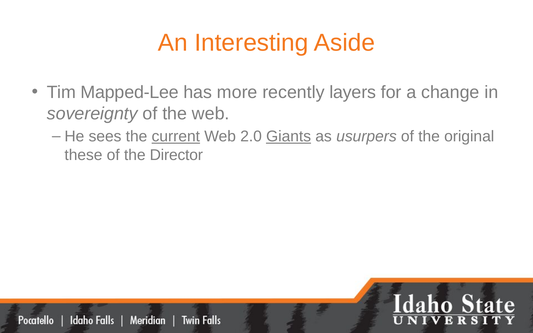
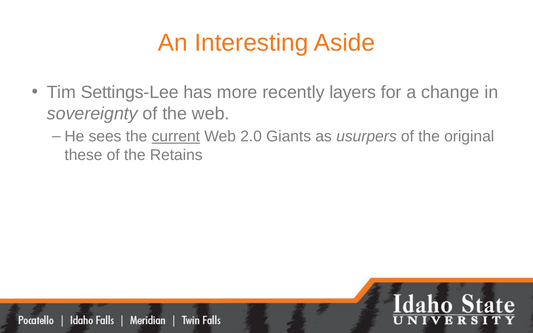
Mapped-Lee: Mapped-Lee -> Settings-Lee
Giants underline: present -> none
Director: Director -> Retains
